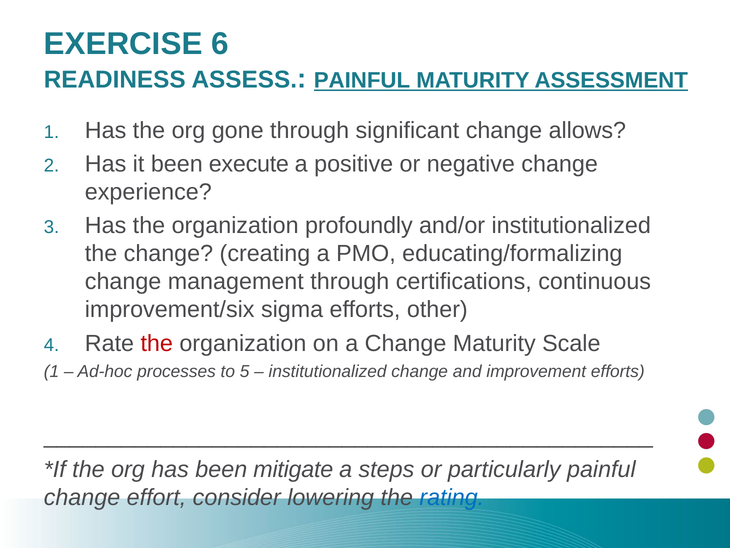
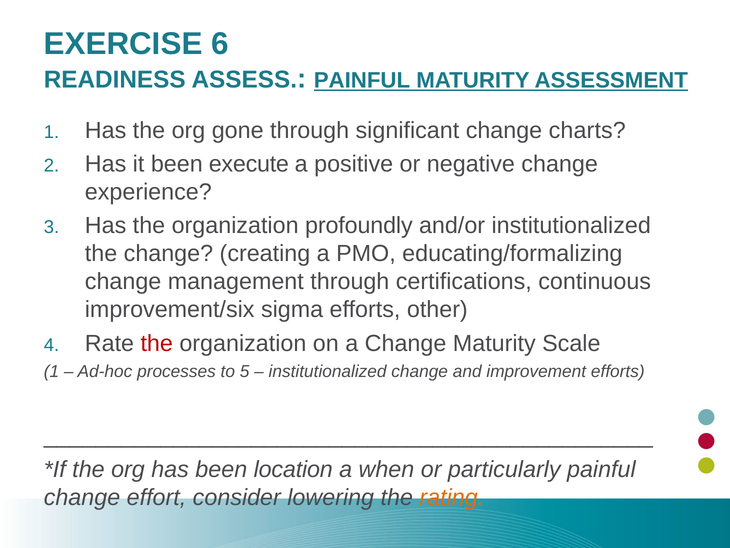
allows: allows -> charts
mitigate: mitigate -> location
steps: steps -> when
rating colour: blue -> orange
